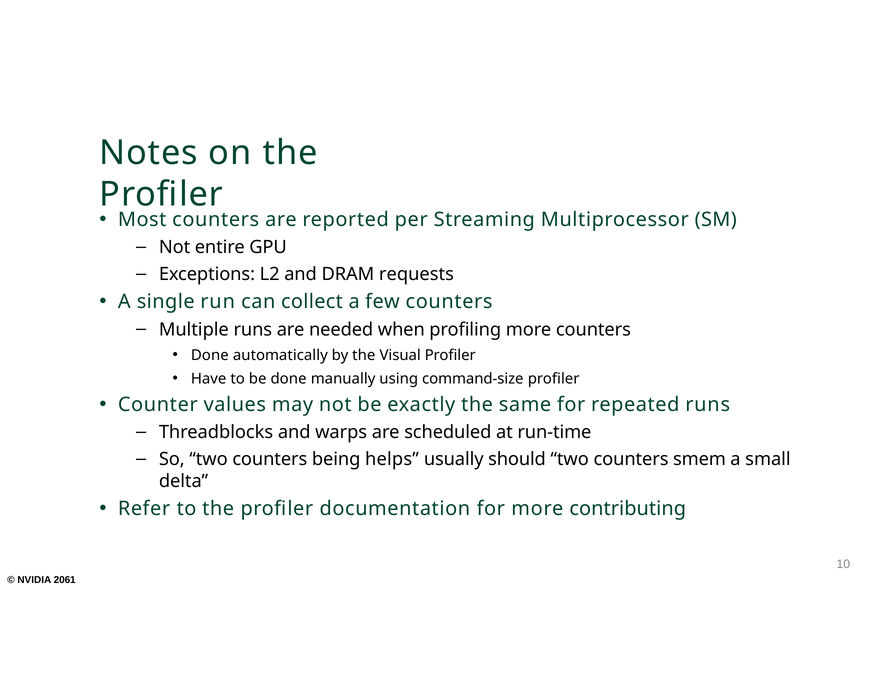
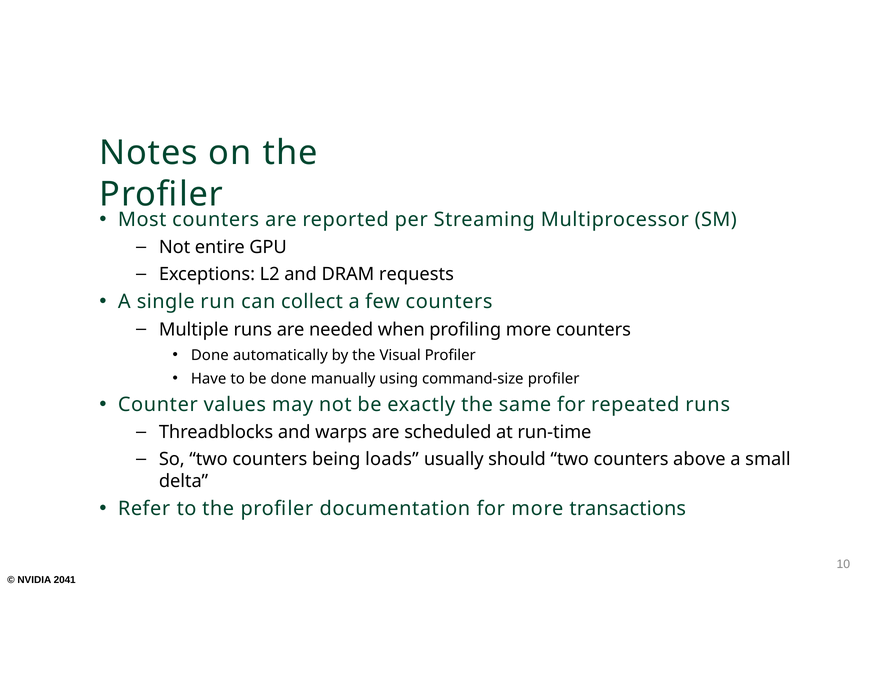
helps: helps -> loads
smem: smem -> above
contributing: contributing -> transactions
2061: 2061 -> 2041
